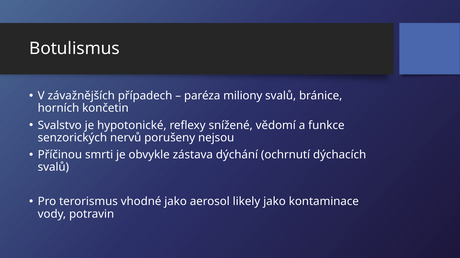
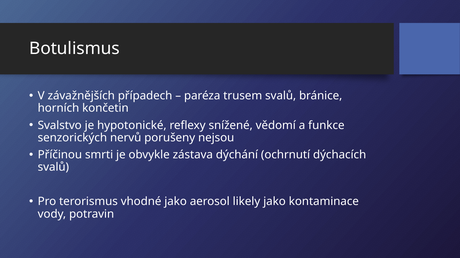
miliony: miliony -> trusem
